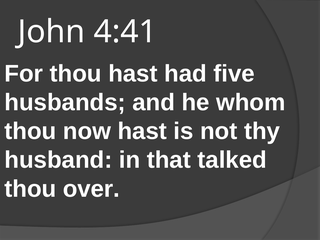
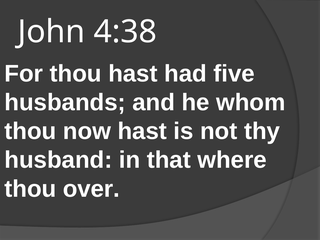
4:41: 4:41 -> 4:38
talked: talked -> where
